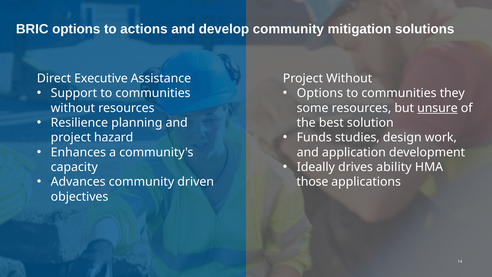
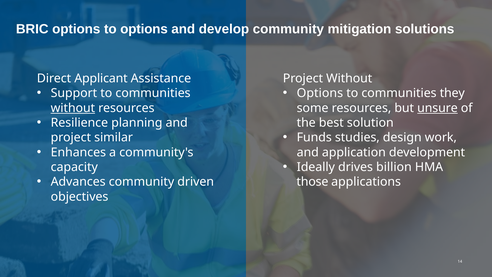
to actions: actions -> options
Executive: Executive -> Applicant
without at (73, 108) underline: none -> present
hazard: hazard -> similar
ability: ability -> billion
